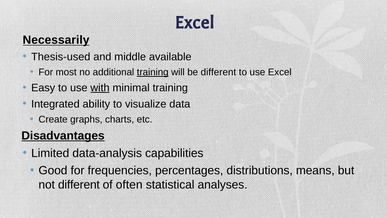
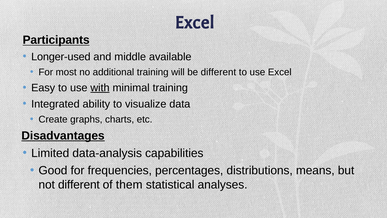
Necessarily: Necessarily -> Participants
Thesis-used: Thesis-used -> Longer-used
training at (153, 72) underline: present -> none
often: often -> them
